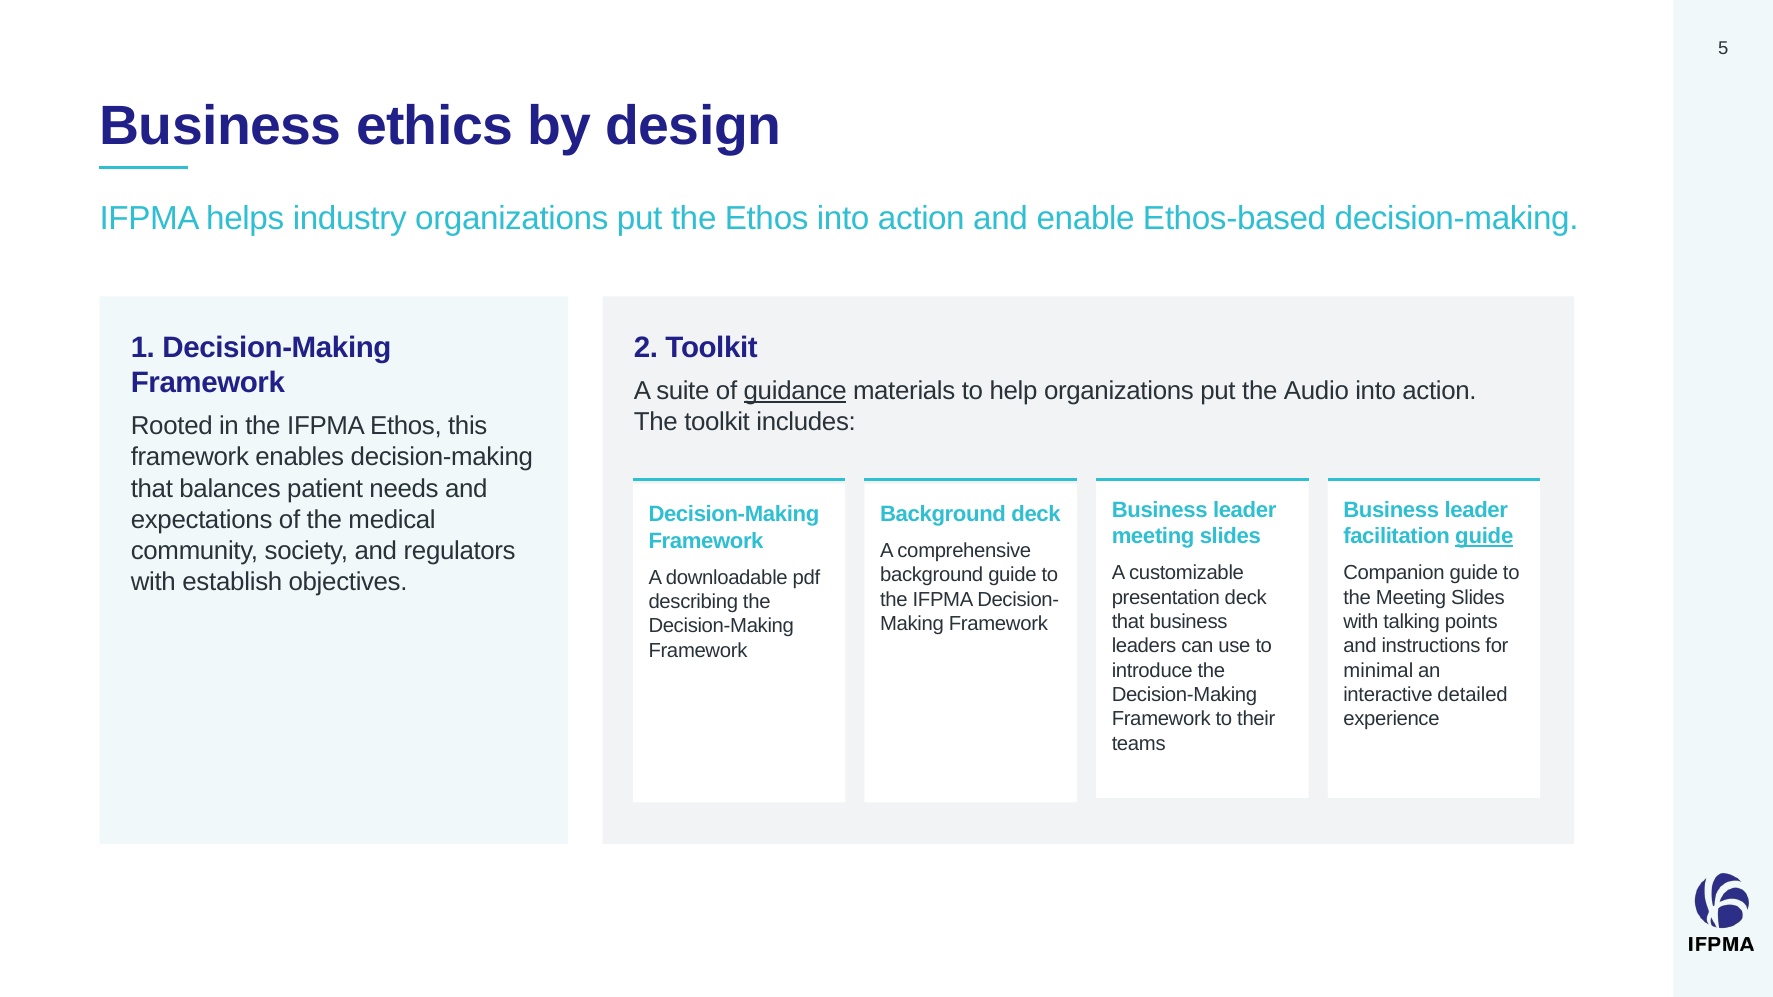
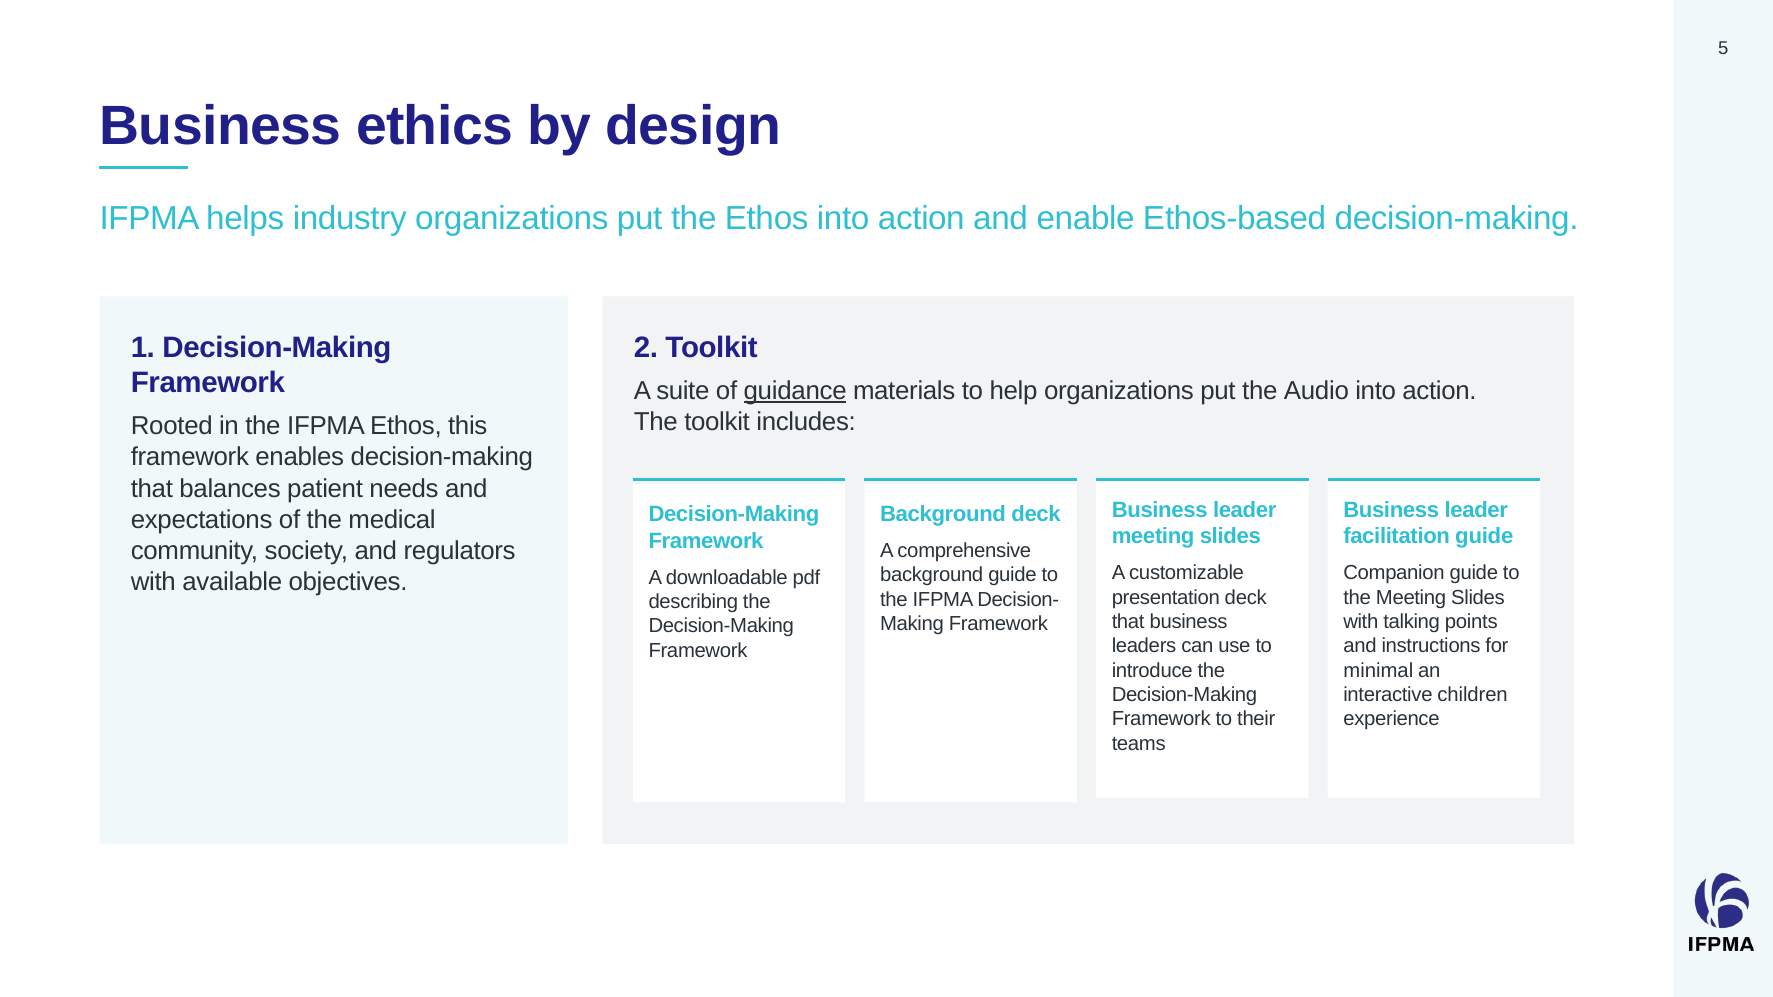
guide at (1484, 537) underline: present -> none
establish: establish -> available
detailed: detailed -> children
